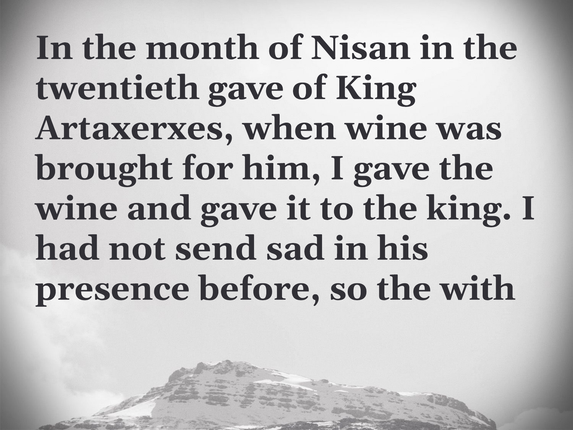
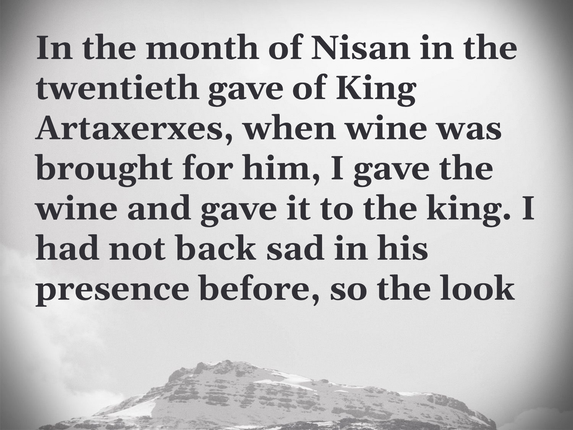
send: send -> back
with: with -> look
